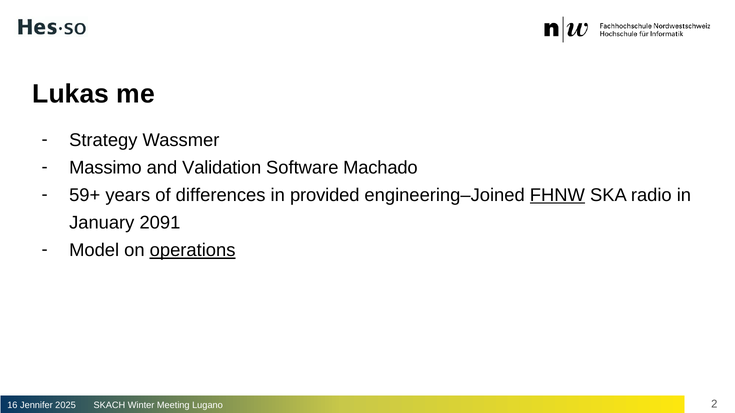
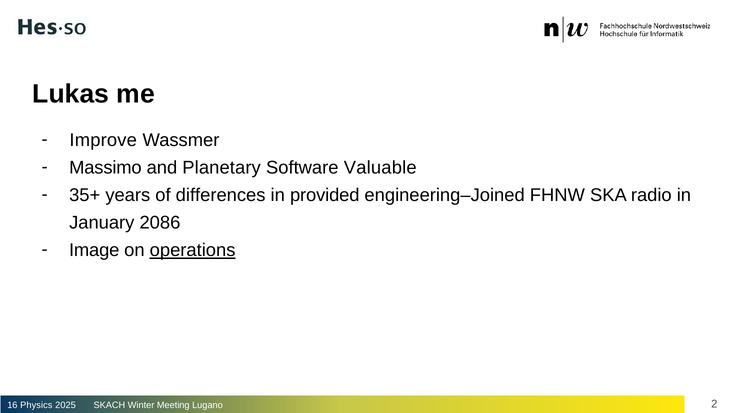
Strategy: Strategy -> Improve
Validation: Validation -> Planetary
Machado: Machado -> Valuable
59+: 59+ -> 35+
FHNW underline: present -> none
2091: 2091 -> 2086
Model: Model -> Image
Jennifer: Jennifer -> Physics
